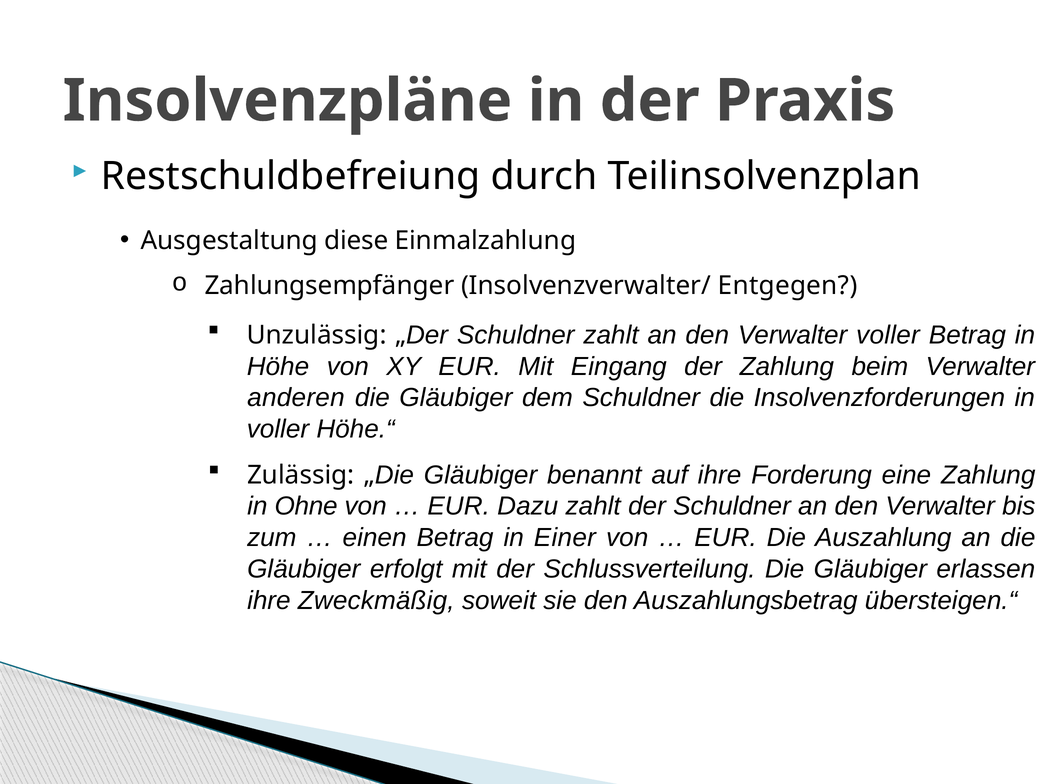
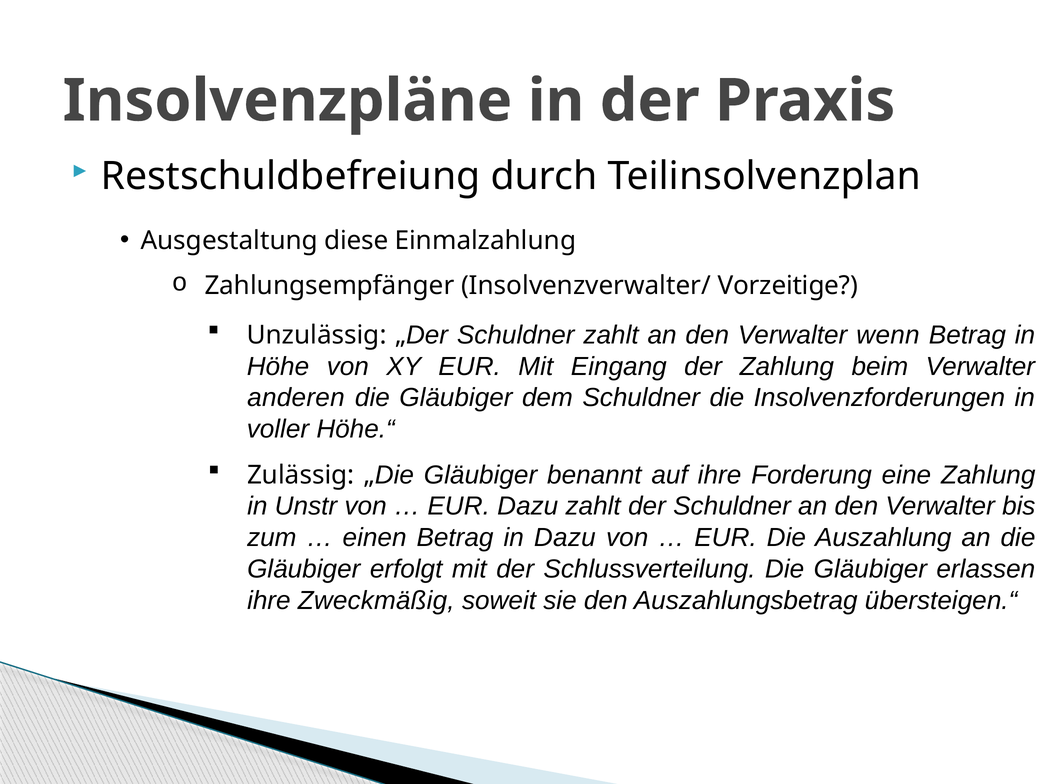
Entgegen: Entgegen -> Vorzeitige
Verwalter voller: voller -> wenn
Ohne: Ohne -> Unstr
in Einer: Einer -> Dazu
